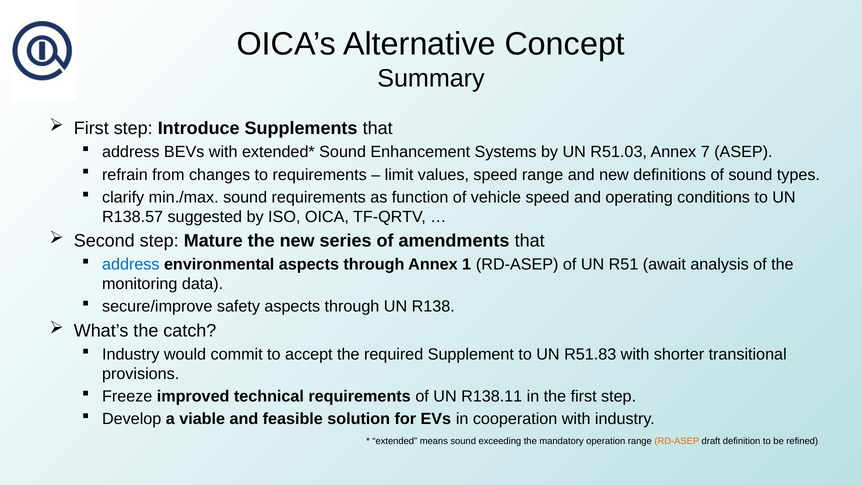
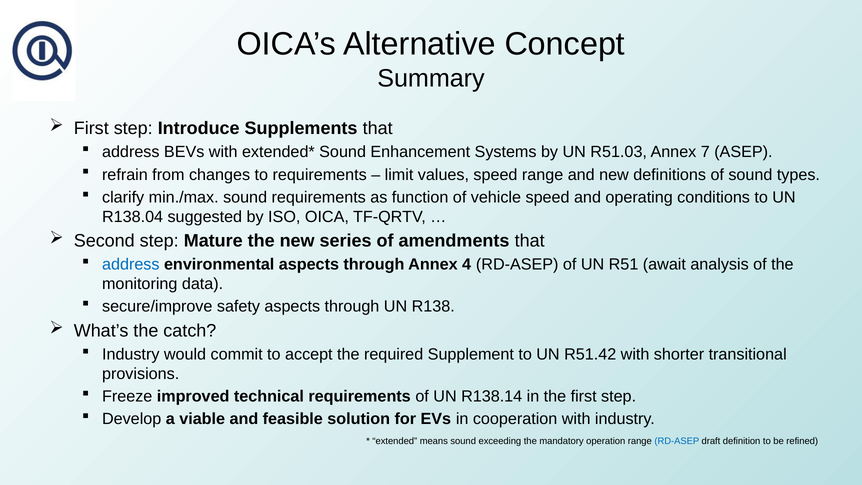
R138.57: R138.57 -> R138.04
1: 1 -> 4
R51.83: R51.83 -> R51.42
R138.11: R138.11 -> R138.14
RD-ASEP at (677, 441) colour: orange -> blue
